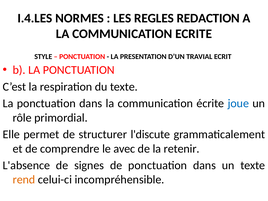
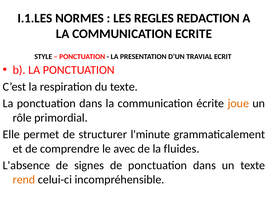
I.4.LES: I.4.LES -> I.1.LES
joue colour: blue -> orange
l'discute: l'discute -> l'minute
retenir: retenir -> fluides
